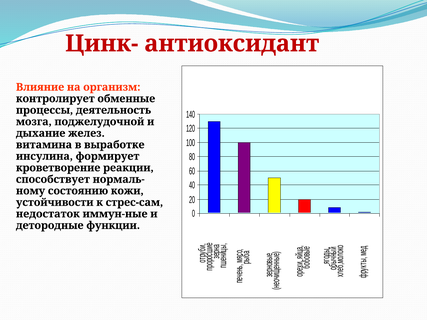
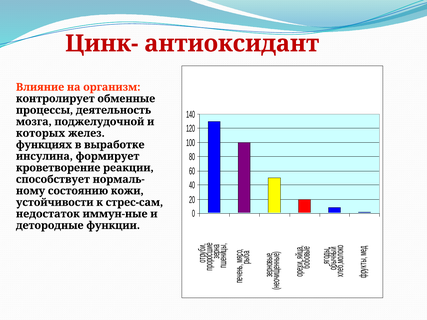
дыхание: дыхание -> которых
витамина: витамина -> функциях
